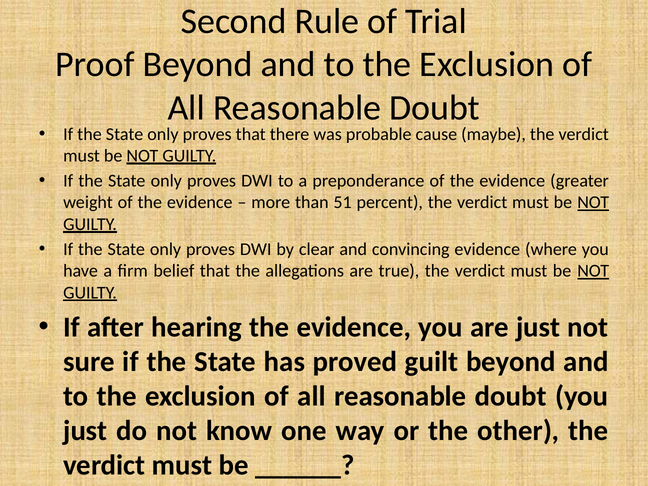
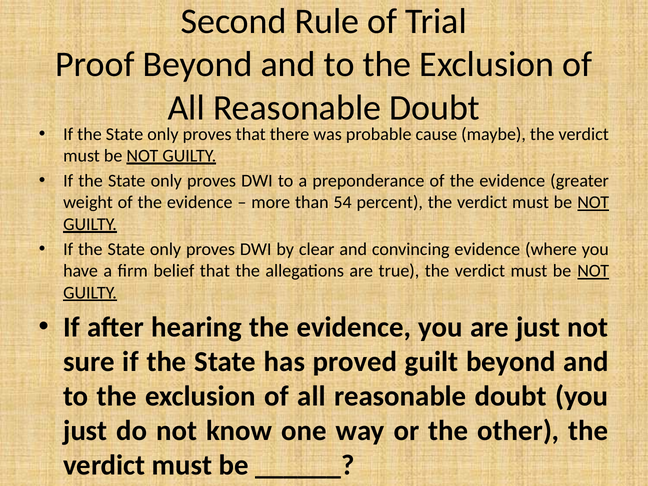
51: 51 -> 54
